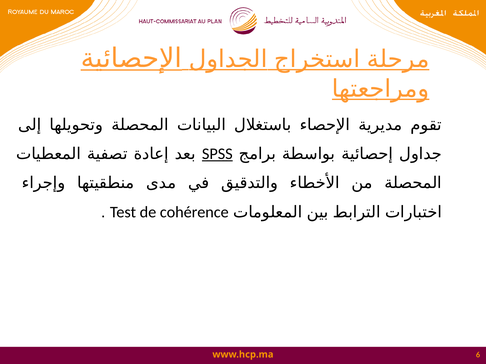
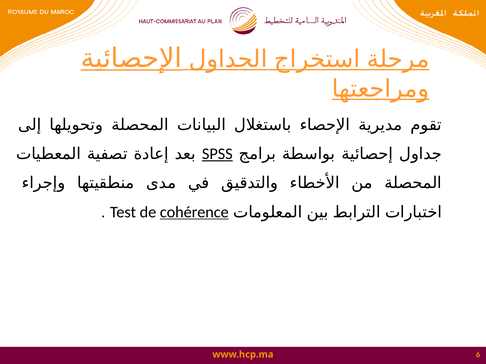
cohérence underline: none -> present
